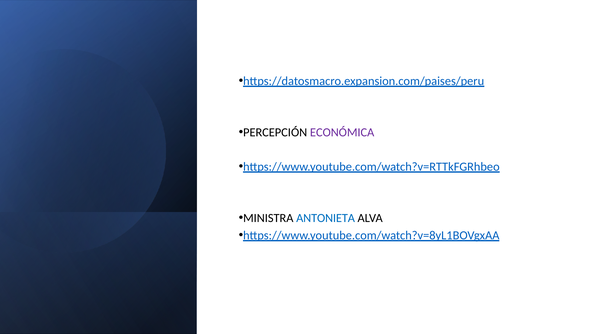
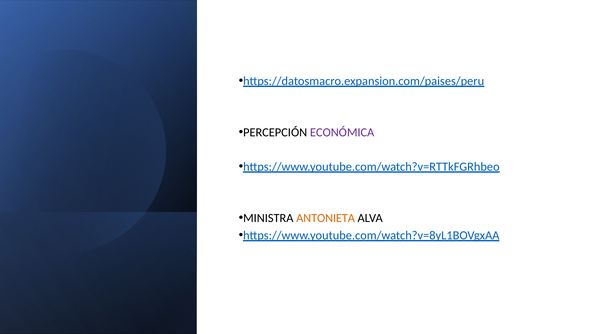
ANTONIETA colour: blue -> orange
